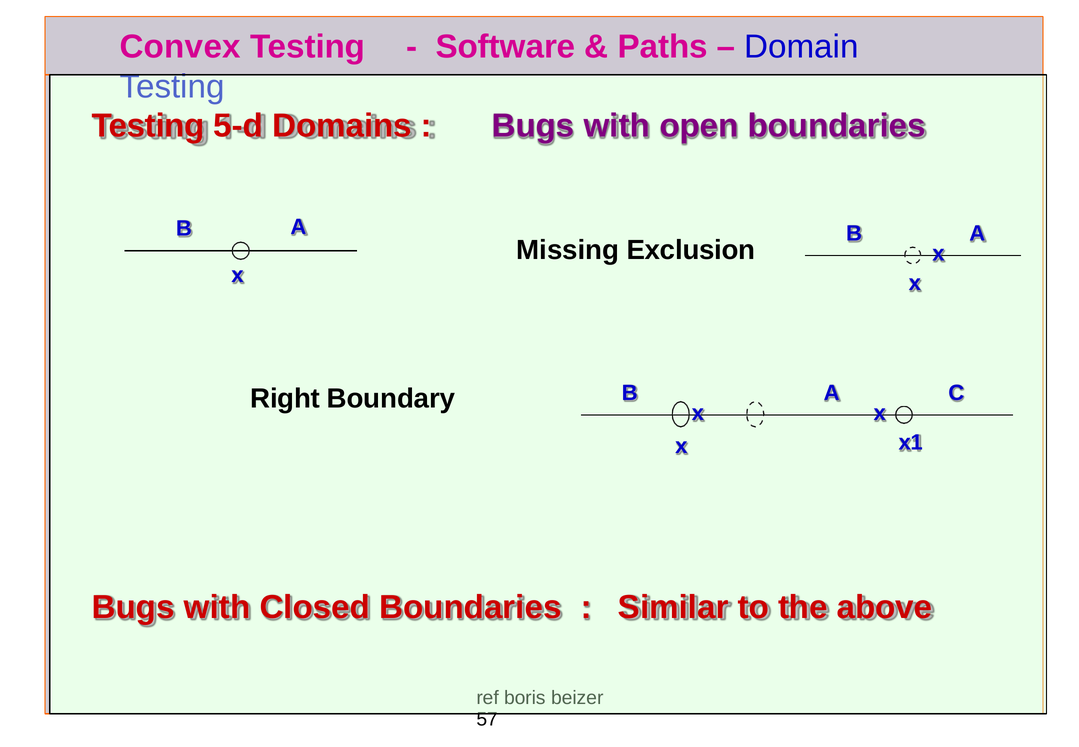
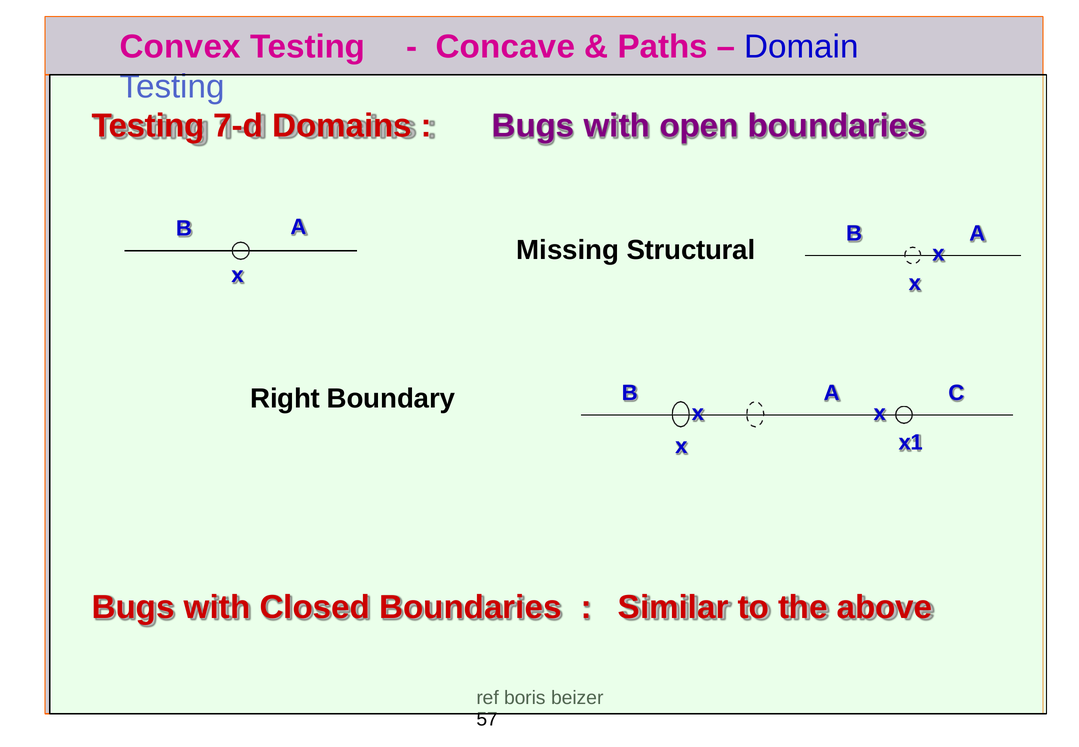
Software: Software -> Concave
5-d: 5-d -> 7-d
Exclusion: Exclusion -> Structural
